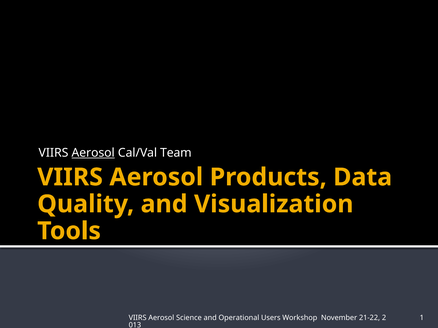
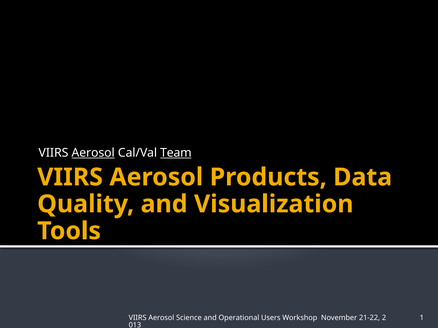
Team underline: none -> present
